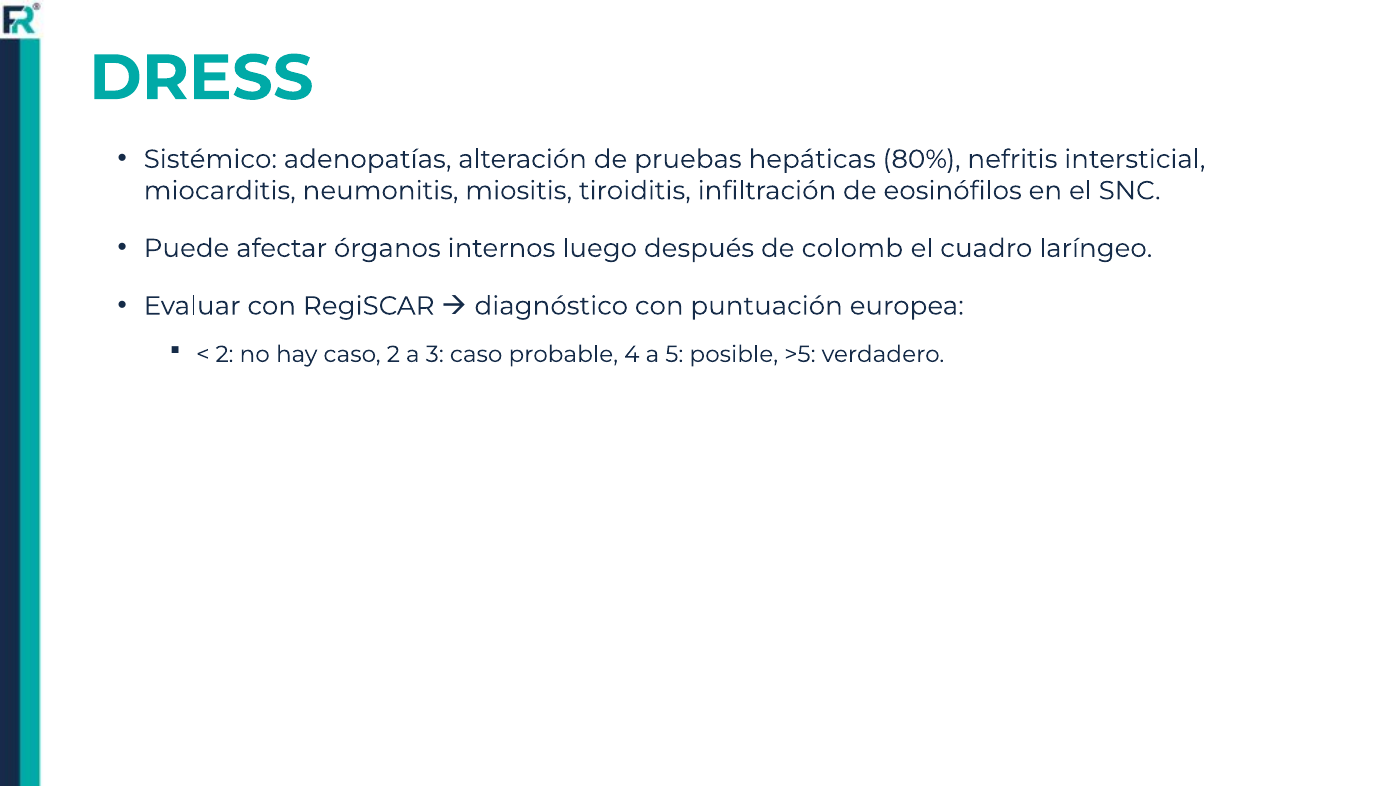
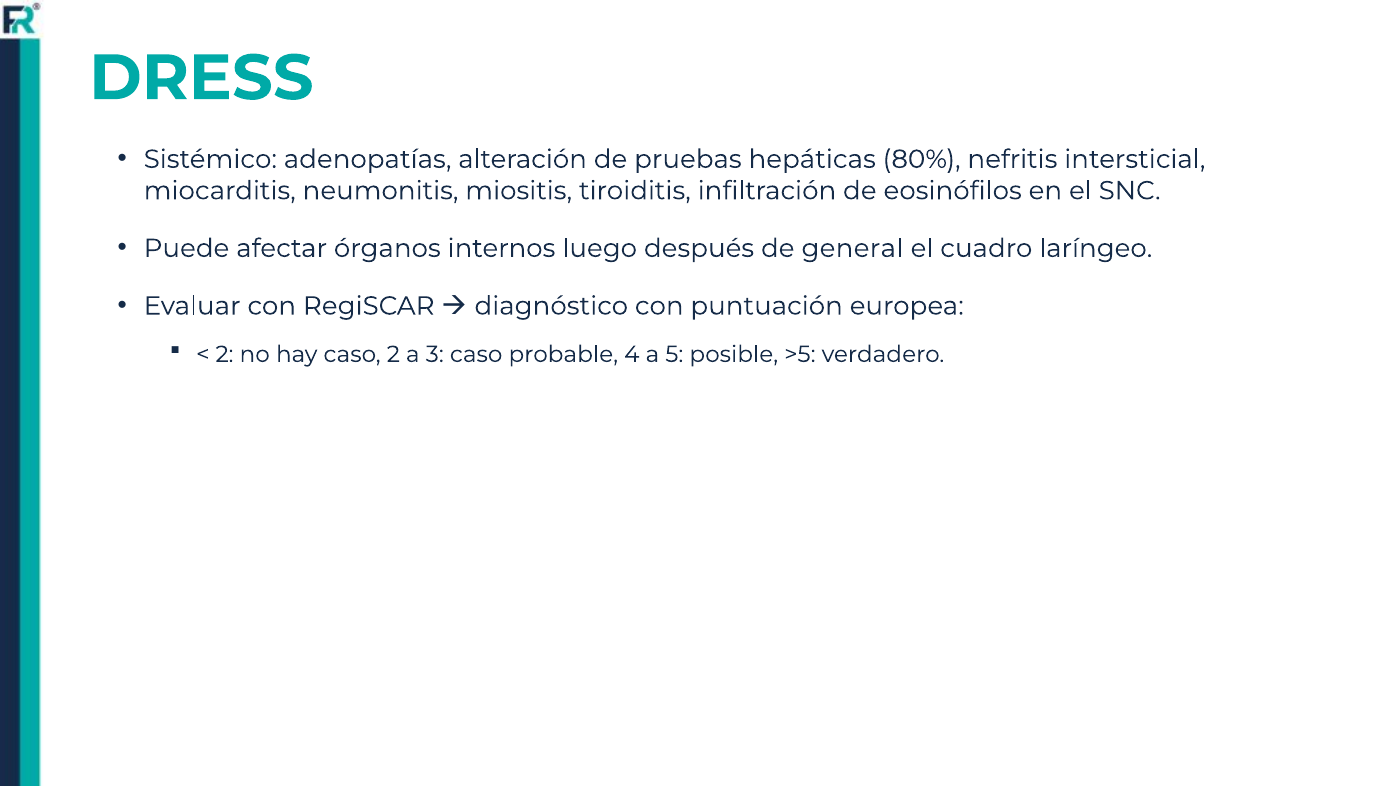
colomb: colomb -> general
